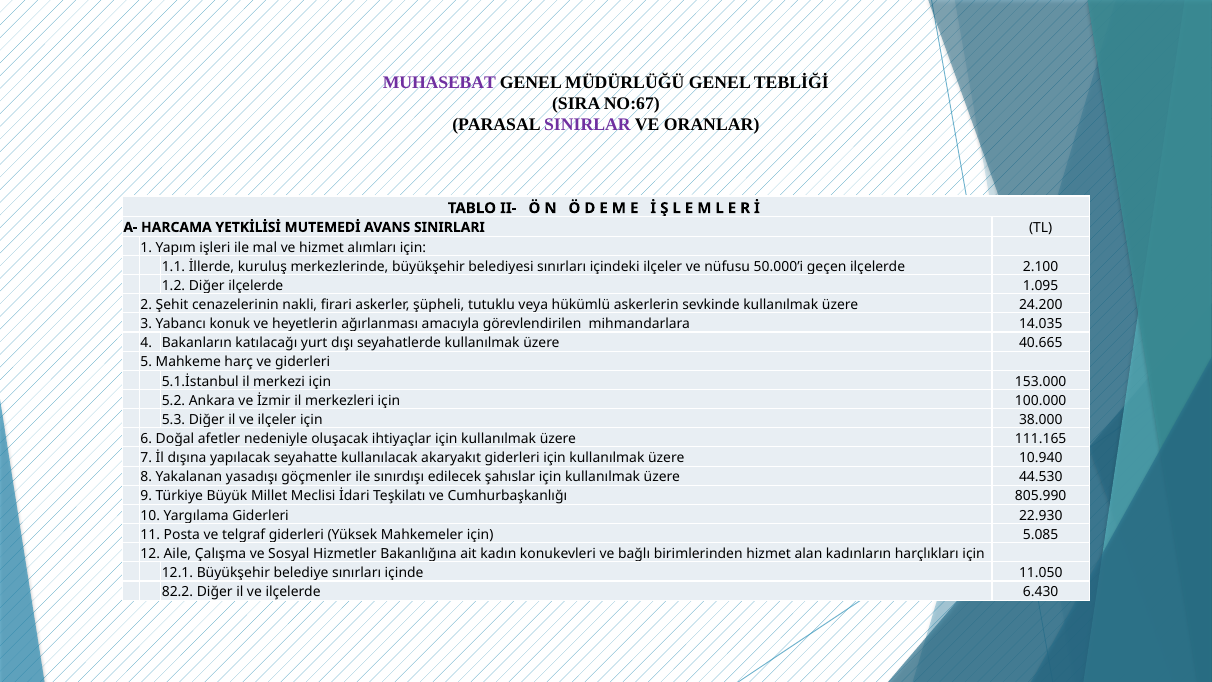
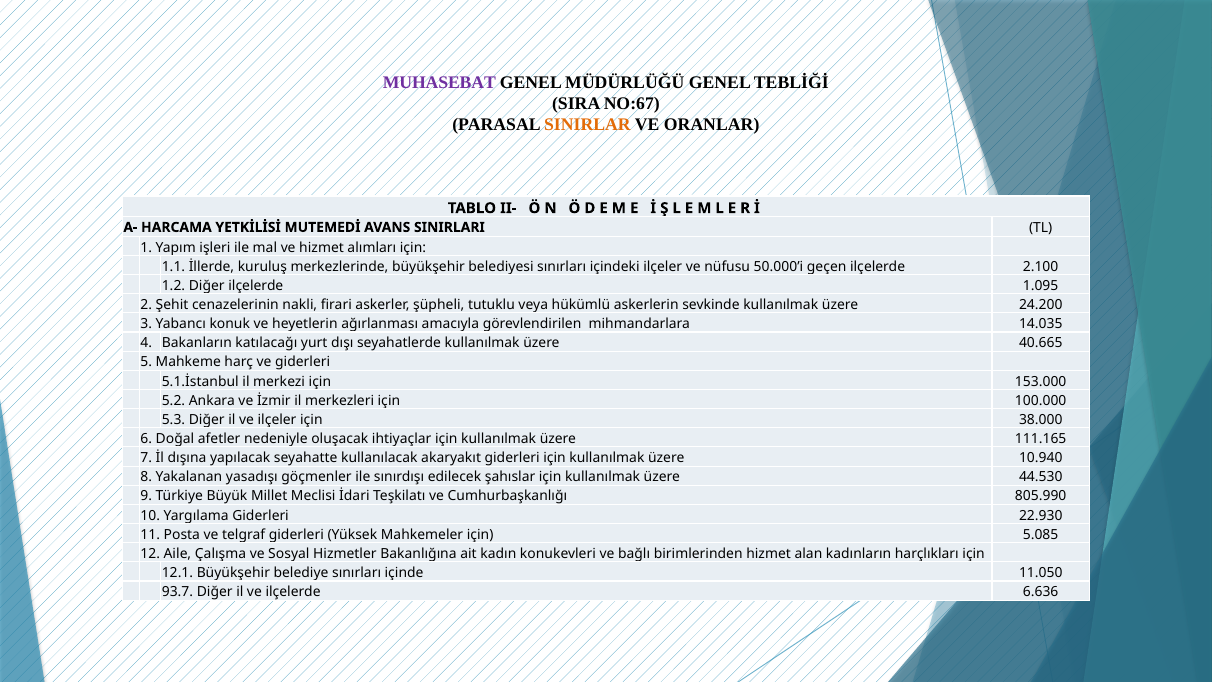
SINIRLAR colour: purple -> orange
82.2: 82.2 -> 93.7
6.430: 6.430 -> 6.636
